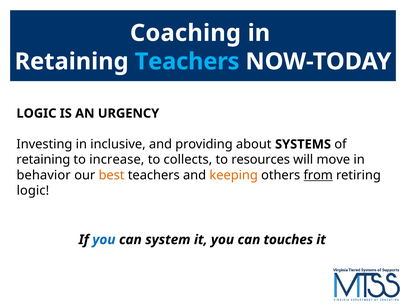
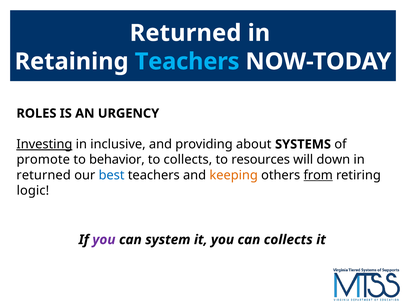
Coaching at (185, 33): Coaching -> Returned
LOGIC at (36, 113): LOGIC -> ROLES
Investing underline: none -> present
retaining at (43, 159): retaining -> promote
increase: increase -> behavior
move: move -> down
behavior at (44, 175): behavior -> returned
best colour: orange -> blue
you at (104, 239) colour: blue -> purple
can touches: touches -> collects
